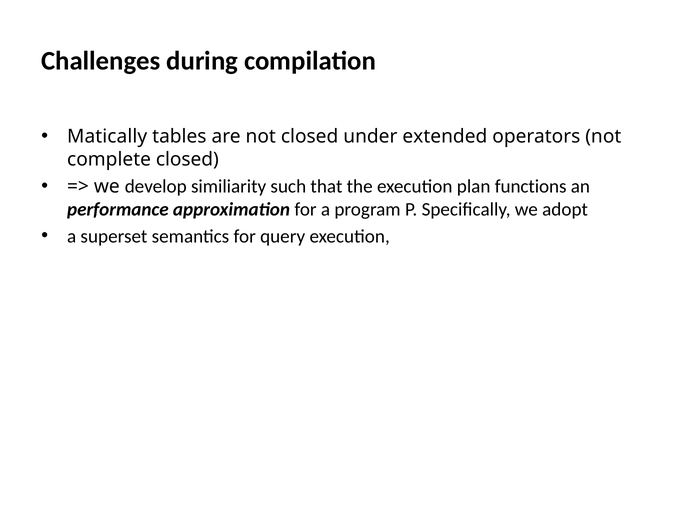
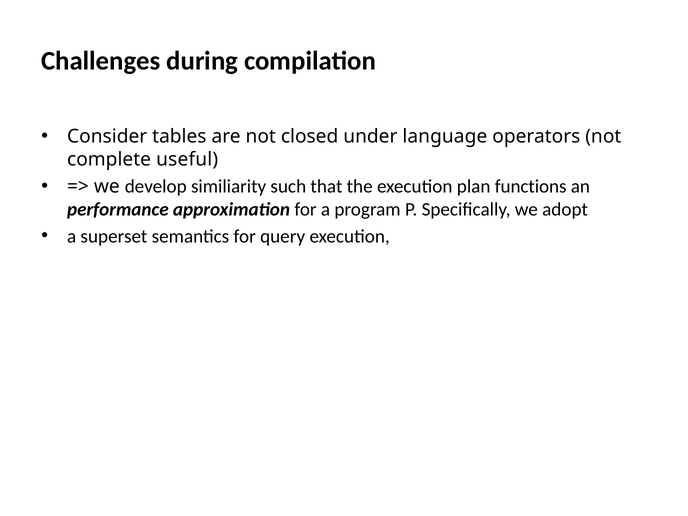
Matically: Matically -> Consider
extended: extended -> language
complete closed: closed -> useful
